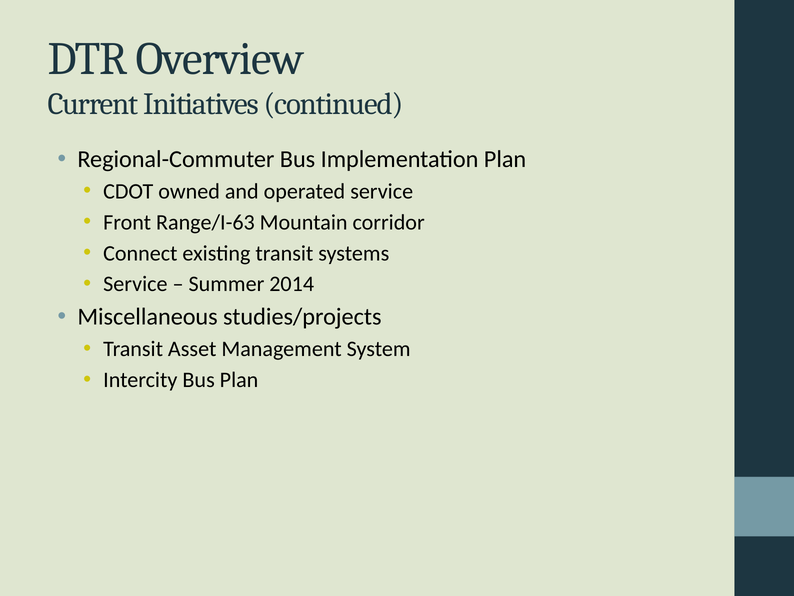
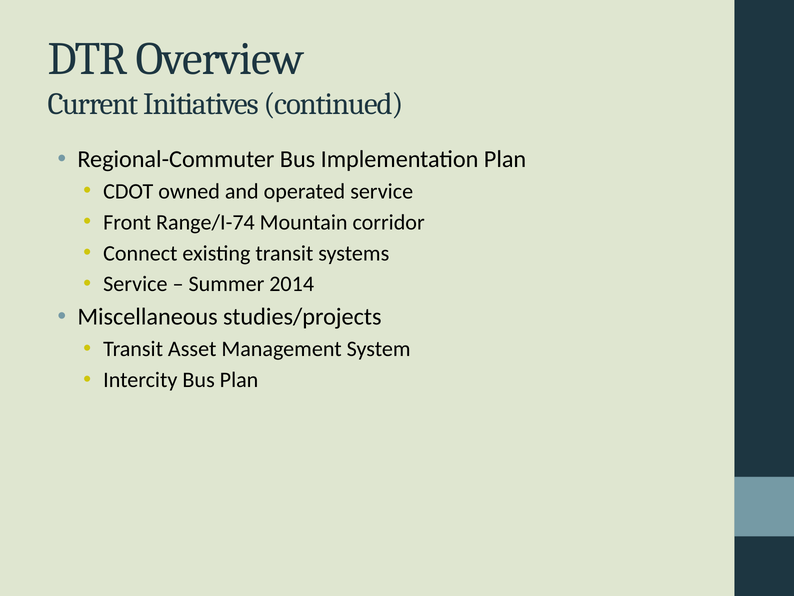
Range/I-63: Range/I-63 -> Range/I-74
